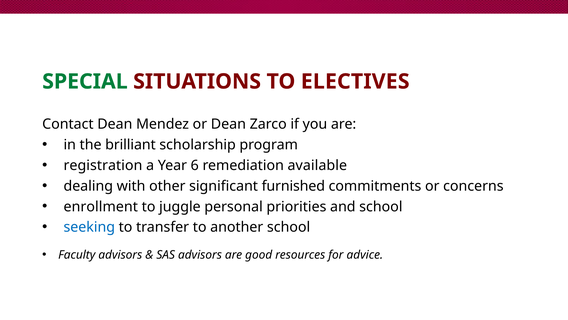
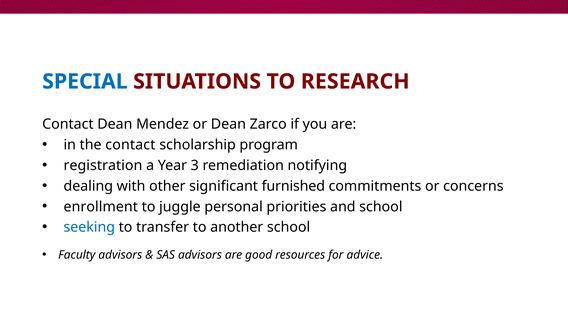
SPECIAL colour: green -> blue
ELECTIVES: ELECTIVES -> RESEARCH
the brilliant: brilliant -> contact
6: 6 -> 3
available: available -> notifying
